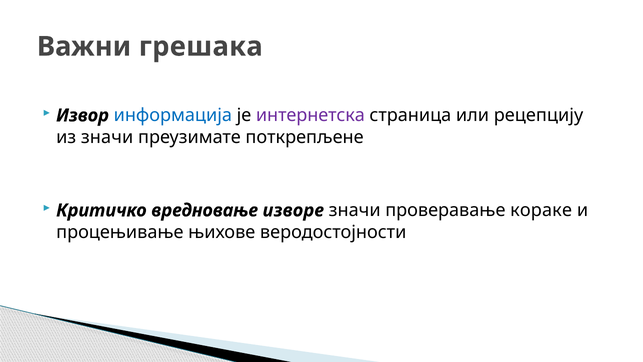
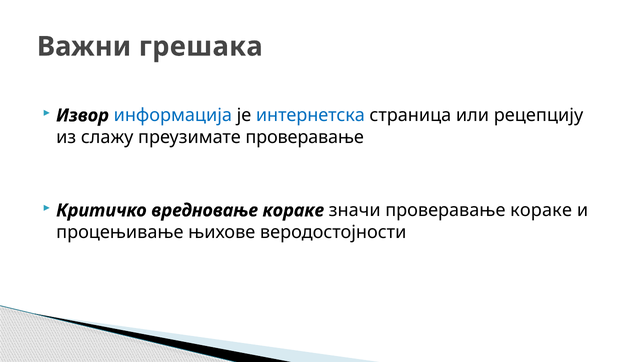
интернетска colour: purple -> blue
из значи: значи -> слажу
преузимате поткрепљене: поткрепљене -> проверавање
вредновање изворе: изворе -> кораке
